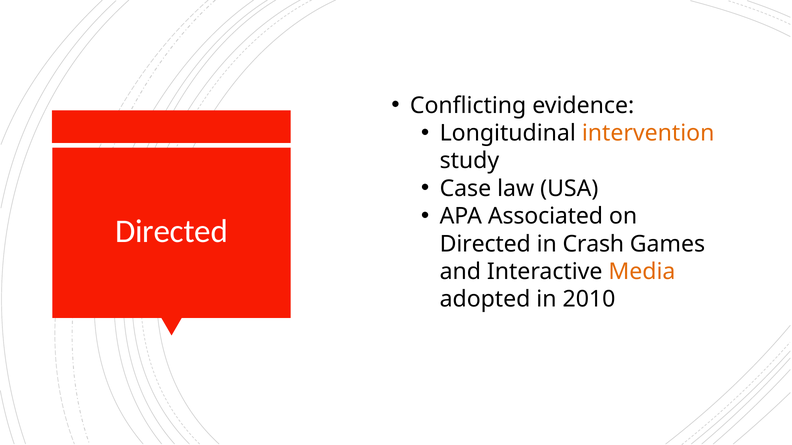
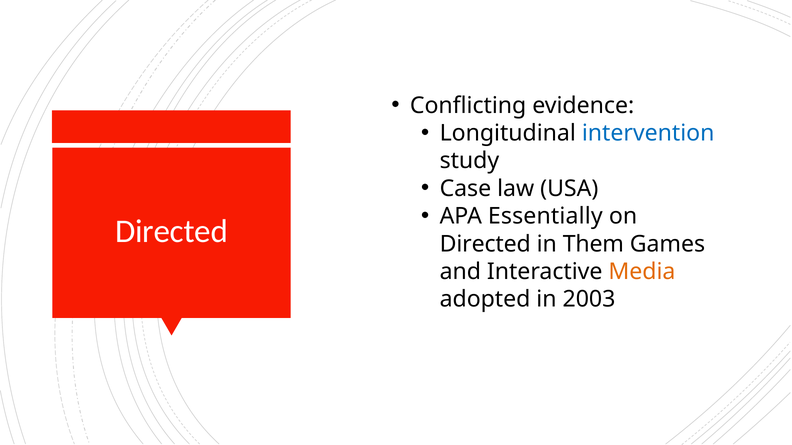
intervention colour: orange -> blue
Associated: Associated -> Essentially
Crash: Crash -> Them
2010: 2010 -> 2003
